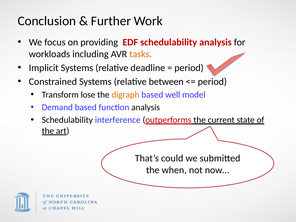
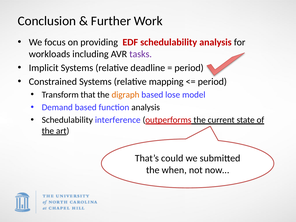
tasks colour: orange -> purple
between: between -> mapping
lose: lose -> that
well: well -> lose
